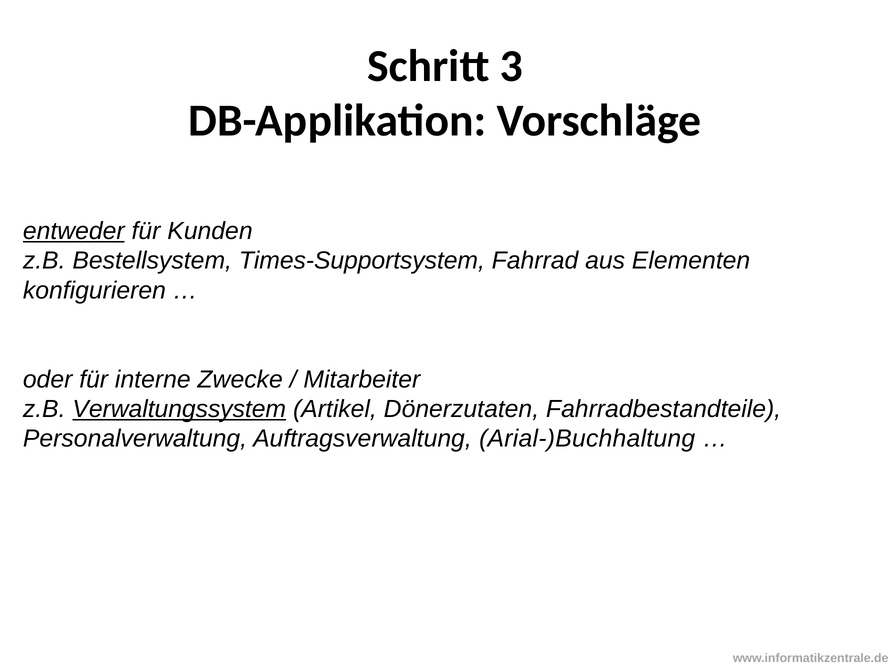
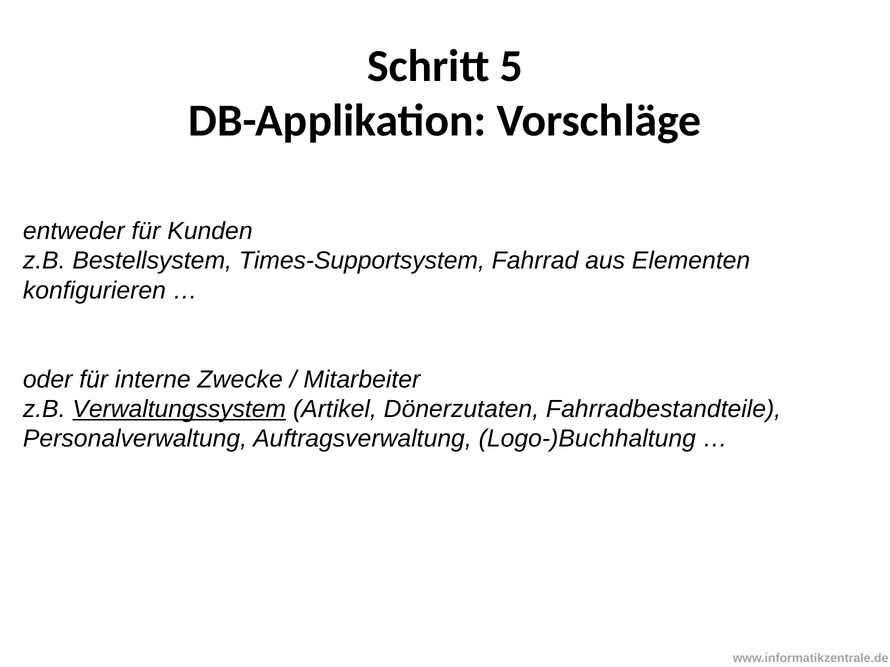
3: 3 -> 5
entweder underline: present -> none
Arial-)Buchhaltung: Arial-)Buchhaltung -> Logo-)Buchhaltung
